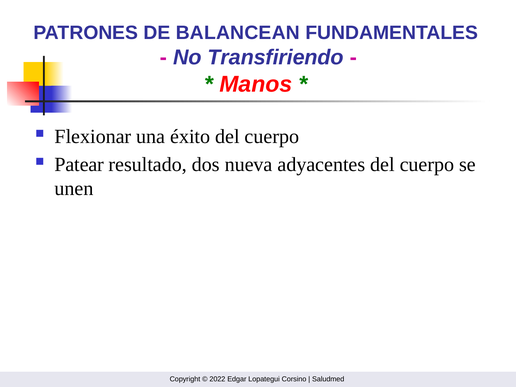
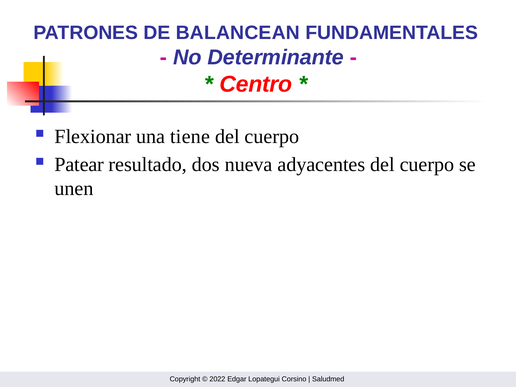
Transfiriendo: Transfiriendo -> Determinante
Manos: Manos -> Centro
éxito: éxito -> tiene
